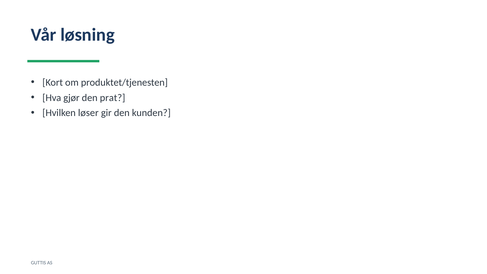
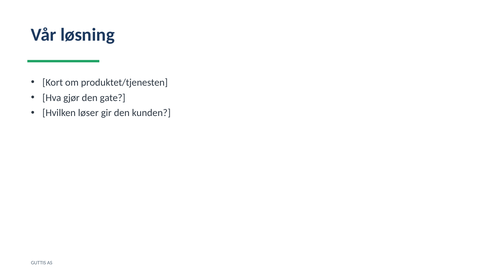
prat: prat -> gate
